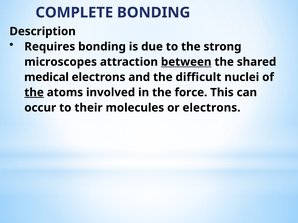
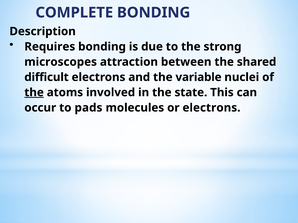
between underline: present -> none
medical: medical -> difficult
difficult: difficult -> variable
force: force -> state
their: their -> pads
